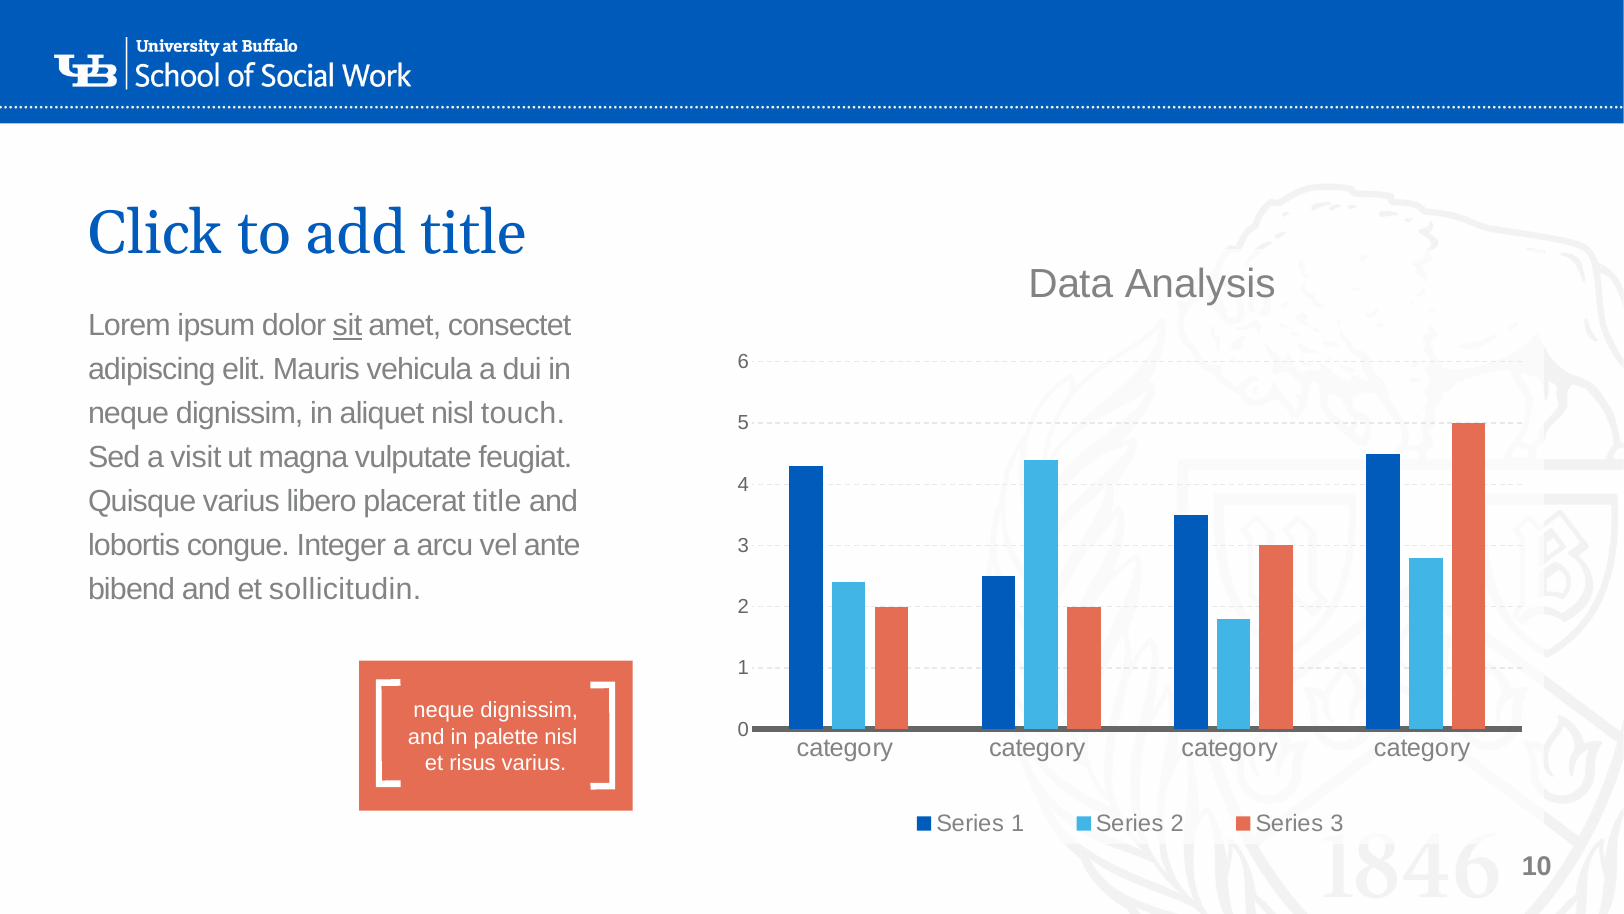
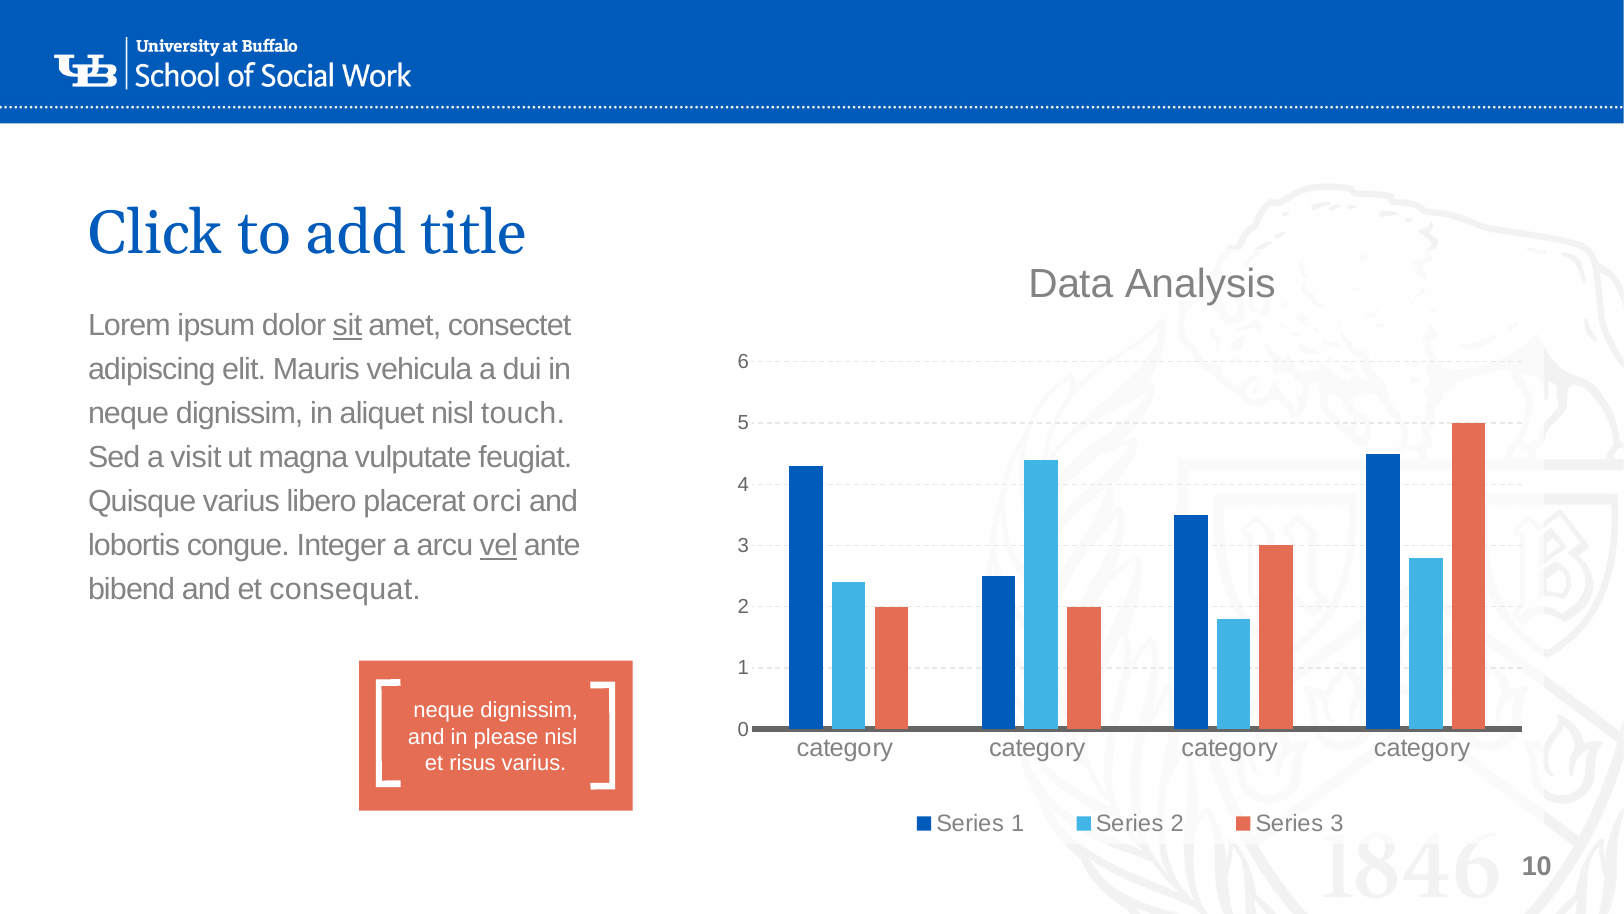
placerat title: title -> orci
vel underline: none -> present
sollicitudin: sollicitudin -> consequat
palette: palette -> please
